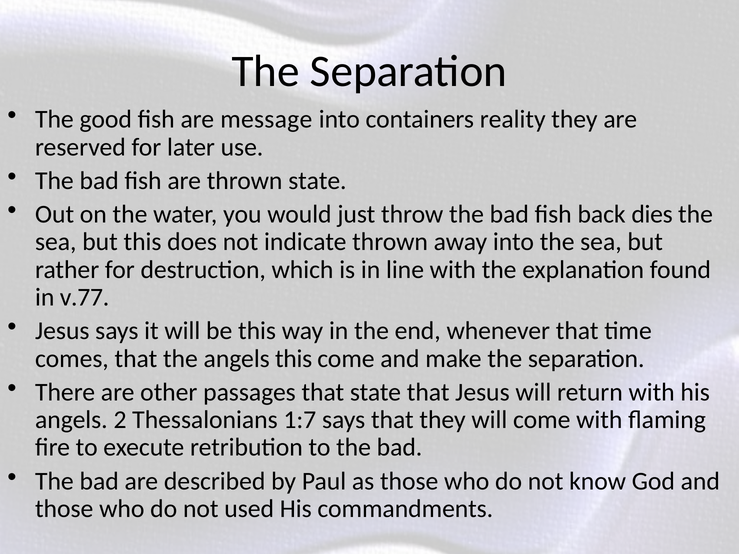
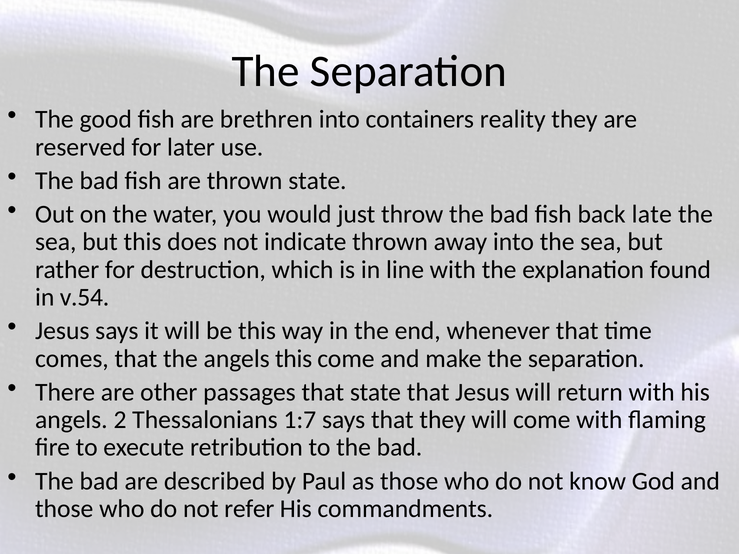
message: message -> brethren
dies: dies -> late
v.77: v.77 -> v.54
used: used -> refer
